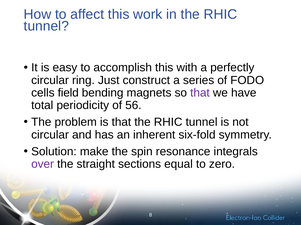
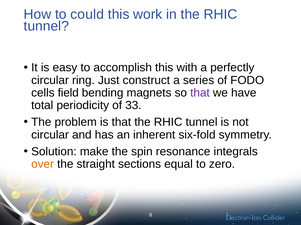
affect: affect -> could
56: 56 -> 33
over colour: purple -> orange
